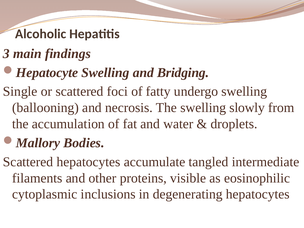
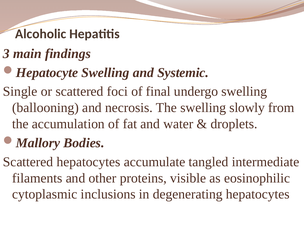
Bridging: Bridging -> Systemic
fatty: fatty -> final
